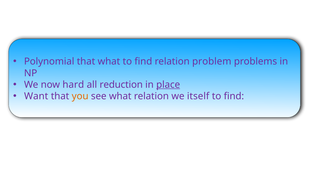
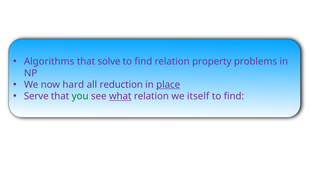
Polynomial: Polynomial -> Algorithms
that what: what -> solve
problem: problem -> property
Want: Want -> Serve
you colour: orange -> green
what at (120, 96) underline: none -> present
